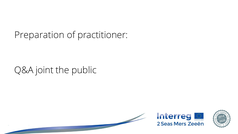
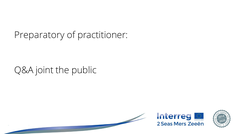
Preparation: Preparation -> Preparatory
